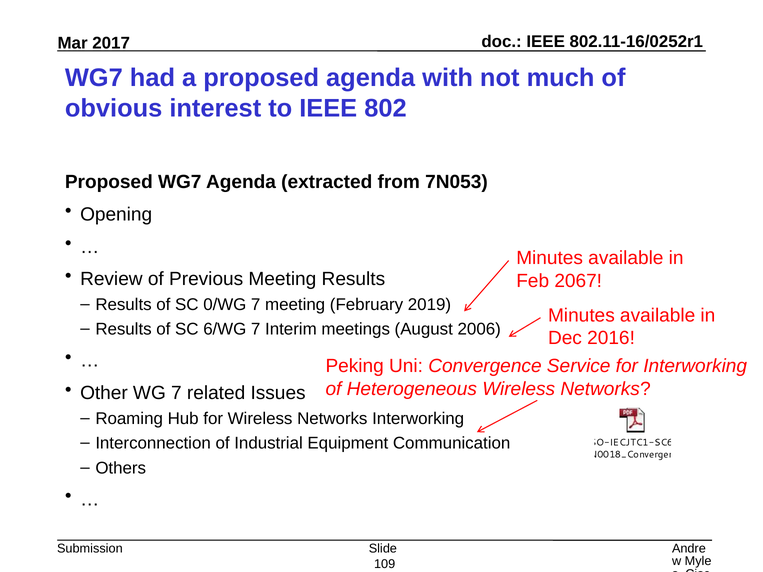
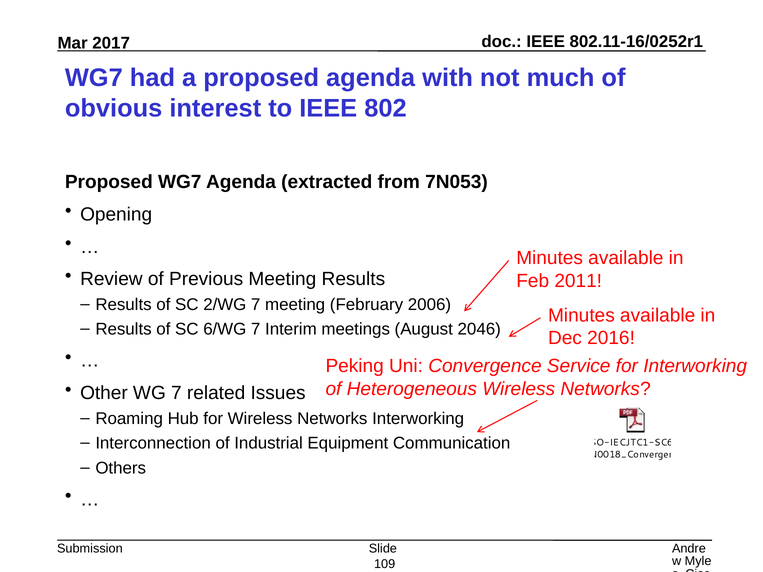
2067: 2067 -> 2011
0/WG: 0/WG -> 2/WG
2019: 2019 -> 2006
2006: 2006 -> 2046
